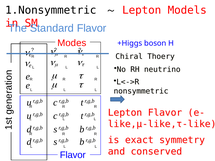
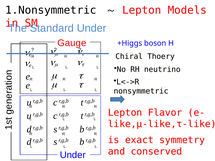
Standard Flavor: Flavor -> Under
Modes: Modes -> Gauge
Flavor at (73, 155): Flavor -> Under
